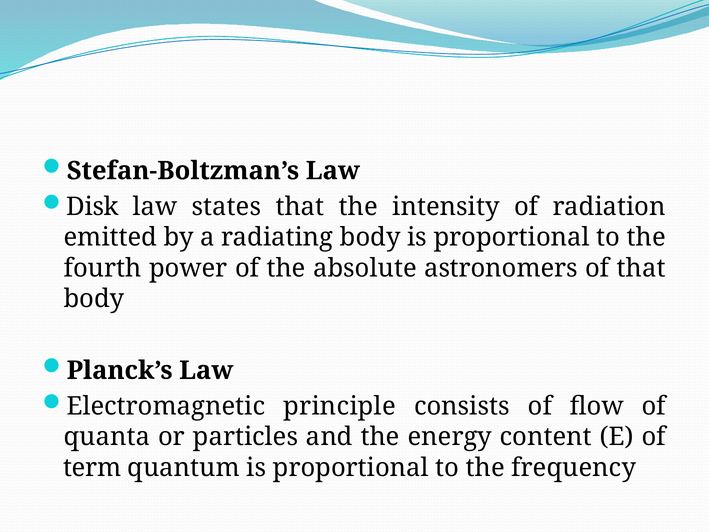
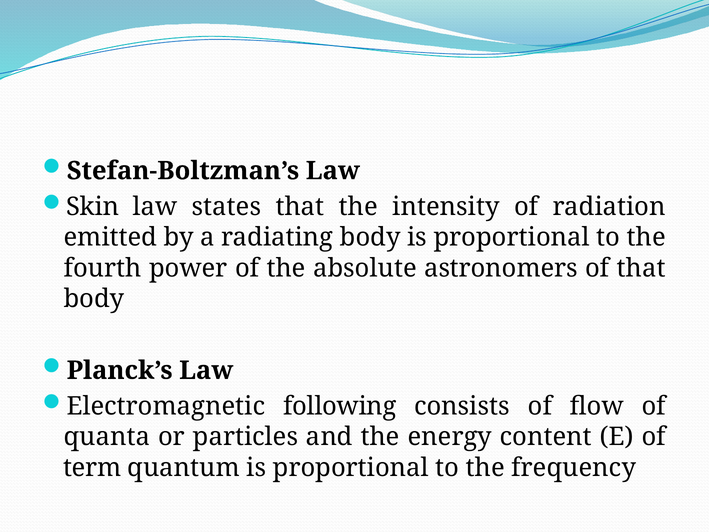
Disk: Disk -> Skin
principle: principle -> following
